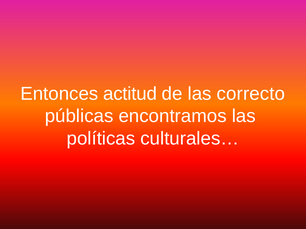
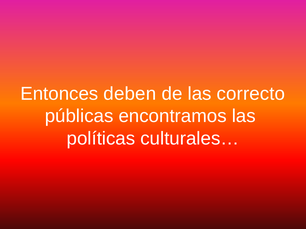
actitud: actitud -> deben
